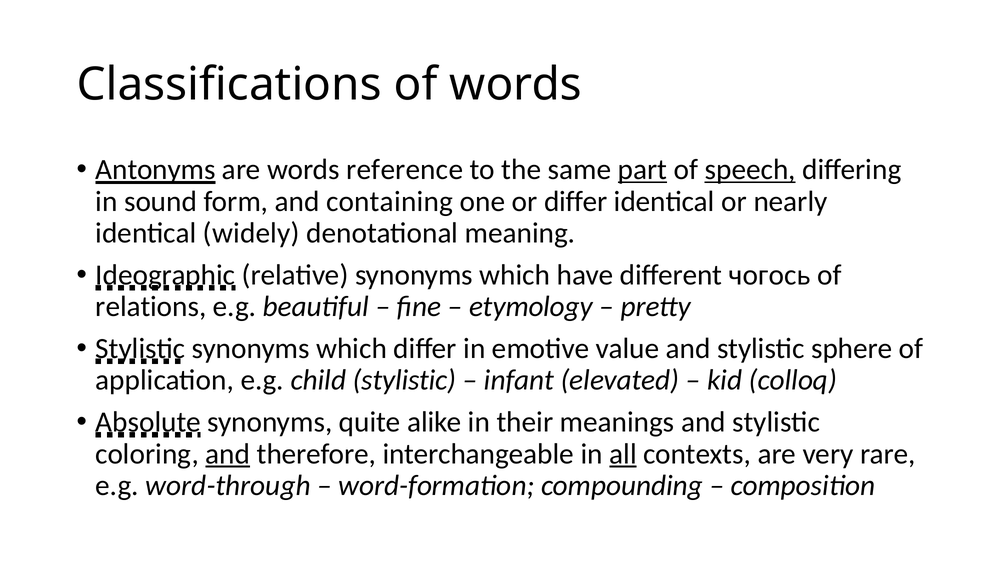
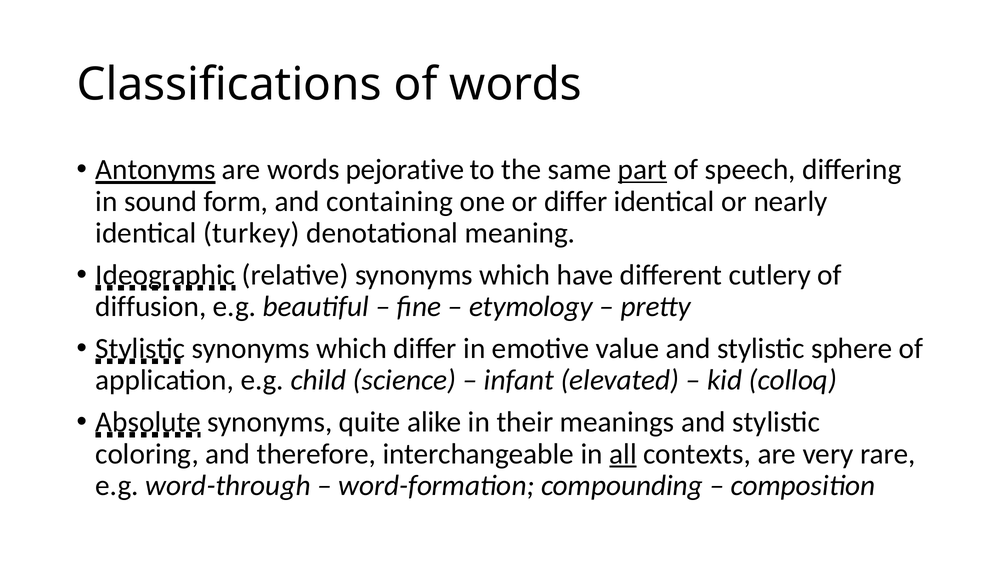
reference: reference -> pejorative
speech underline: present -> none
widely: widely -> turkey
чогось: чогось -> cutlery
relations: relations -> diffusion
child stylistic: stylistic -> science
and at (228, 454) underline: present -> none
